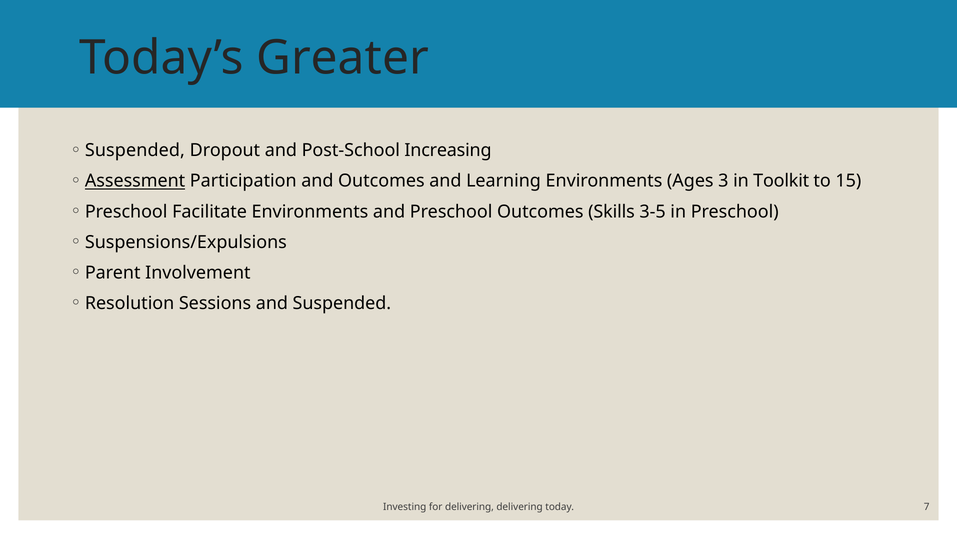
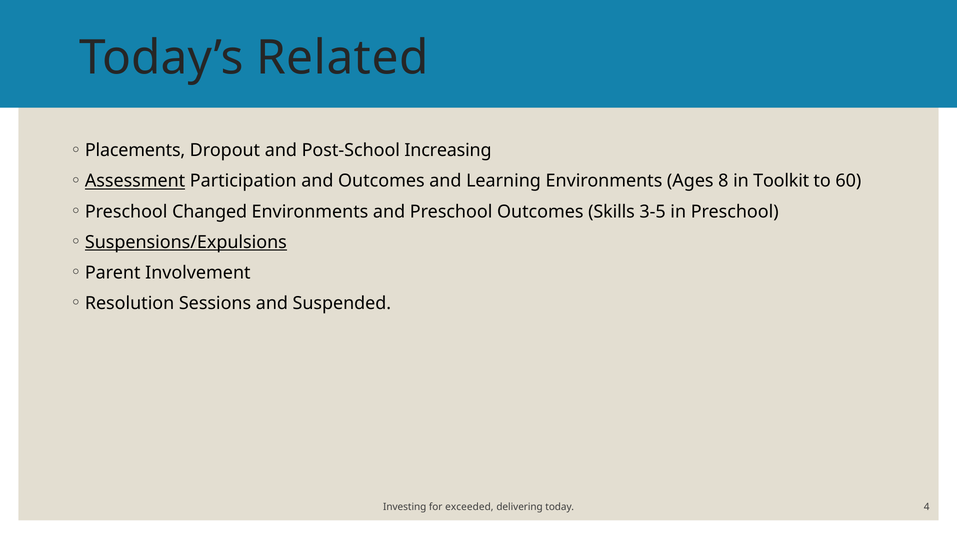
Greater: Greater -> Related
Suspended at (135, 150): Suspended -> Placements
3: 3 -> 8
15: 15 -> 60
Facilitate: Facilitate -> Changed
Suspensions/Expulsions underline: none -> present
for delivering: delivering -> exceeded
7: 7 -> 4
